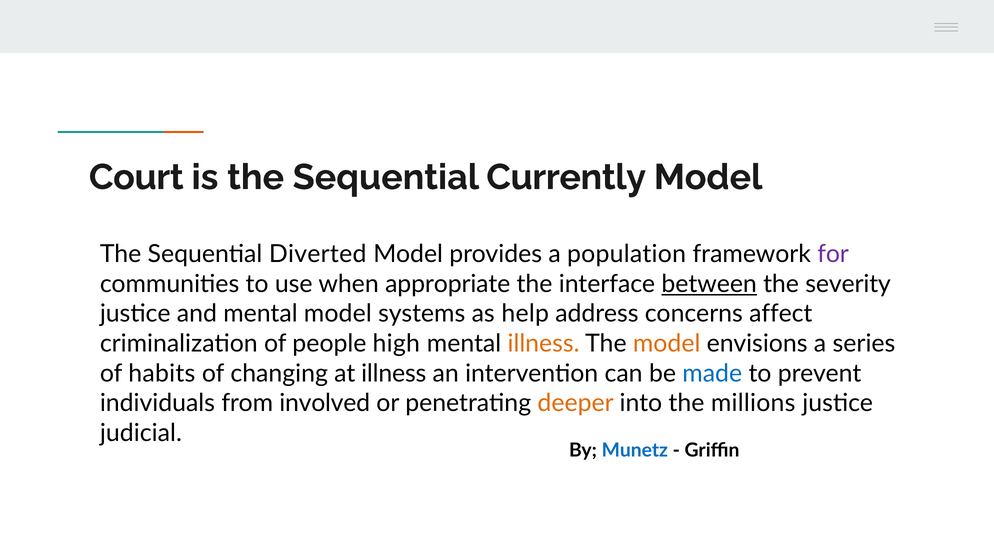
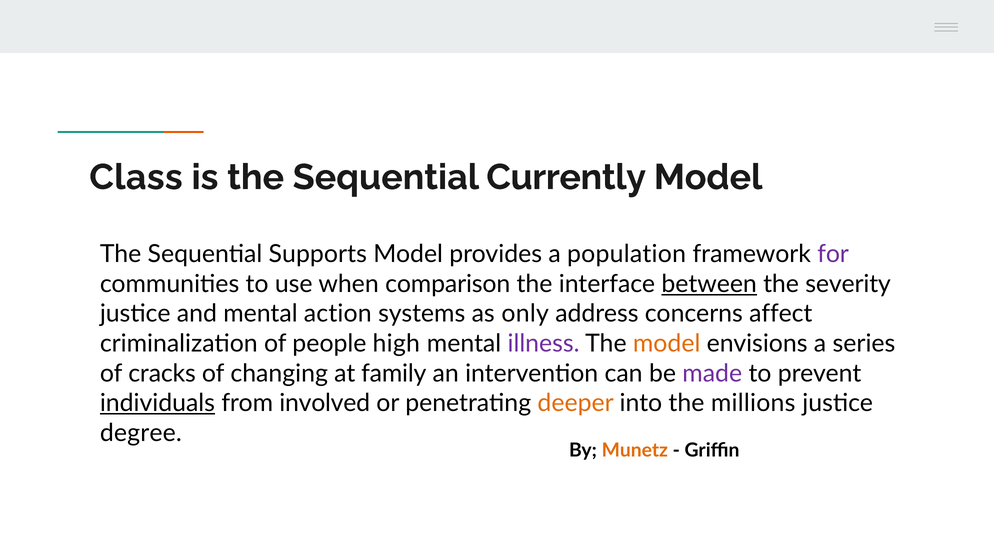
Court: Court -> Class
Diverted: Diverted -> Supports
appropriate: appropriate -> comparison
mental model: model -> action
help: help -> only
illness at (544, 344) colour: orange -> purple
habits: habits -> cracks
at illness: illness -> family
made colour: blue -> purple
individuals underline: none -> present
judicial: judicial -> degree
Munetz colour: blue -> orange
